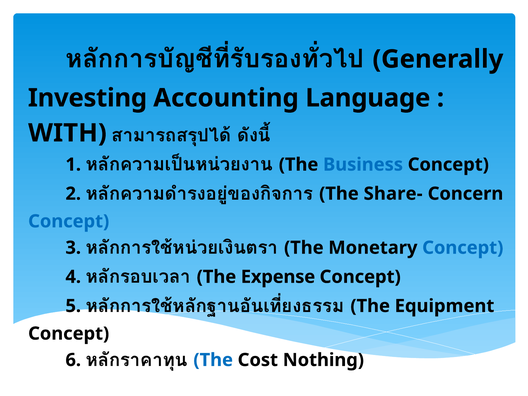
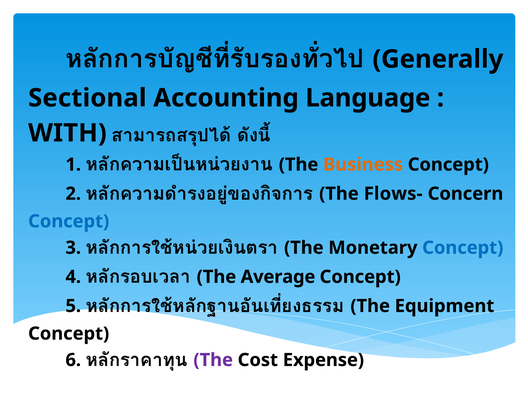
Investing: Investing -> Sectional
Business colour: blue -> orange
Share-: Share- -> Flows-
Expense: Expense -> Average
The at (213, 360) colour: blue -> purple
Nothing: Nothing -> Expense
